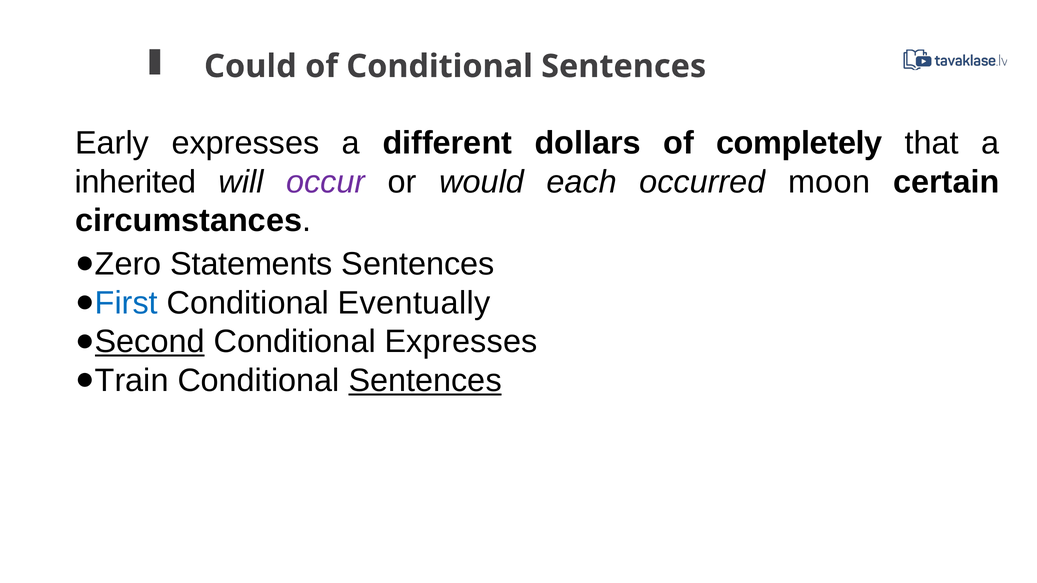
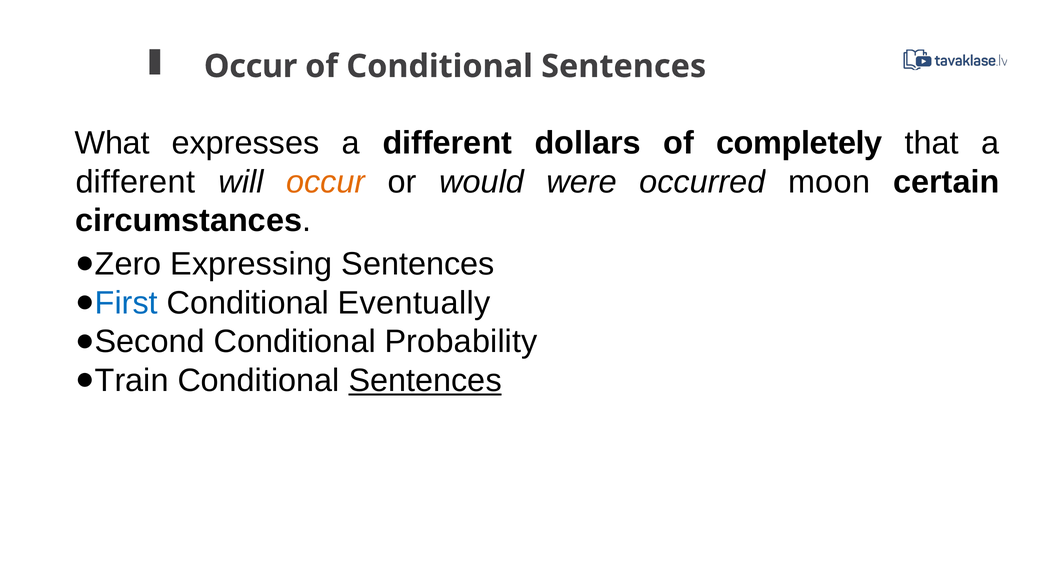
Could at (250, 66): Could -> Occur
Early: Early -> What
inherited at (136, 182): inherited -> different
occur at (326, 182) colour: purple -> orange
each: each -> were
Statements: Statements -> Expressing
Second underline: present -> none
Conditional Expresses: Expresses -> Probability
